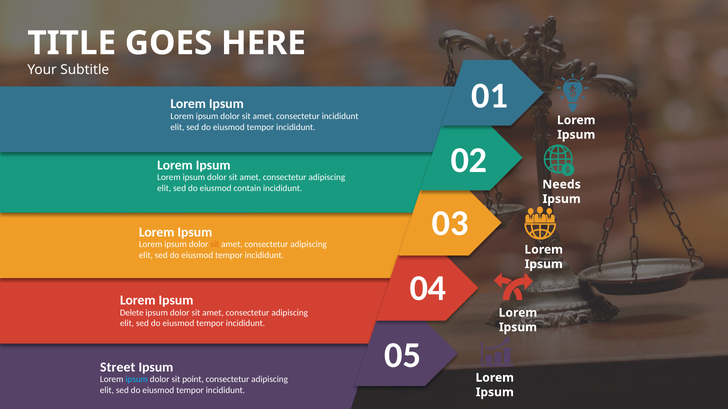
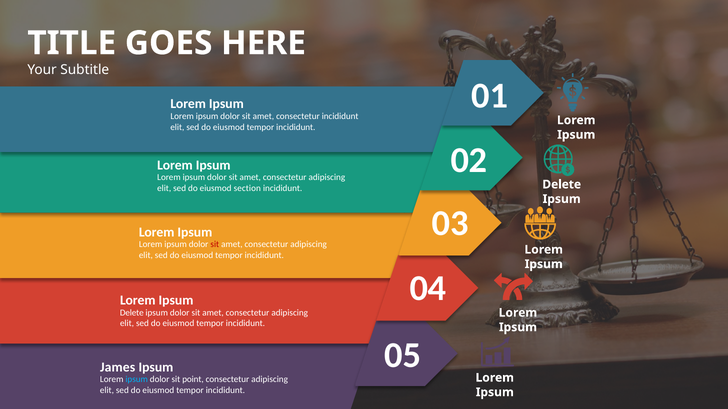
Needs at (562, 185): Needs -> Delete
contain: contain -> section
sit at (215, 245) colour: orange -> red
Street: Street -> James
